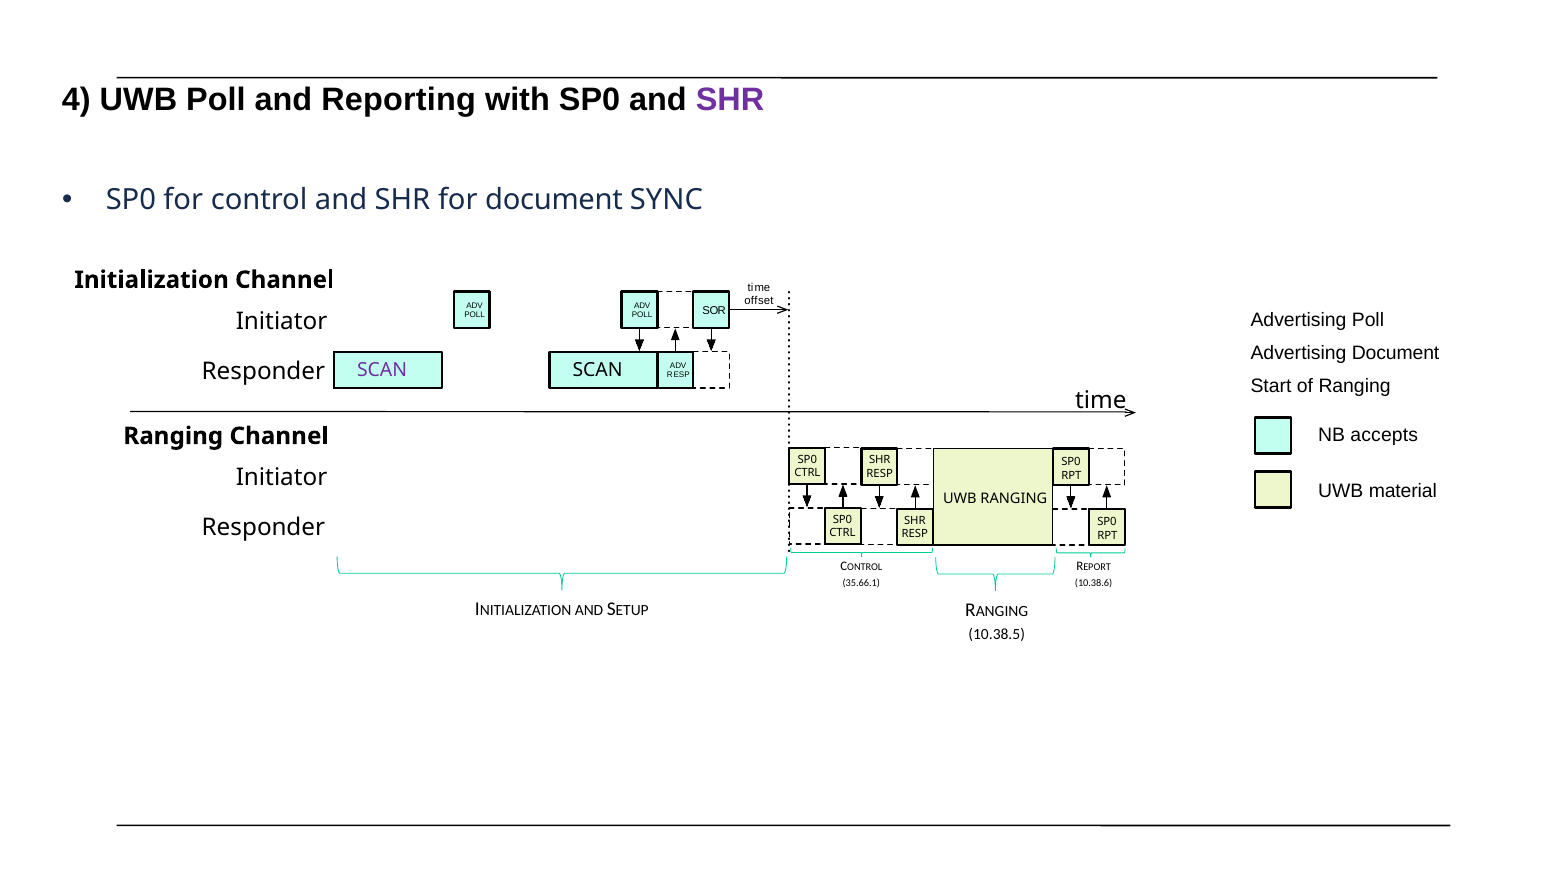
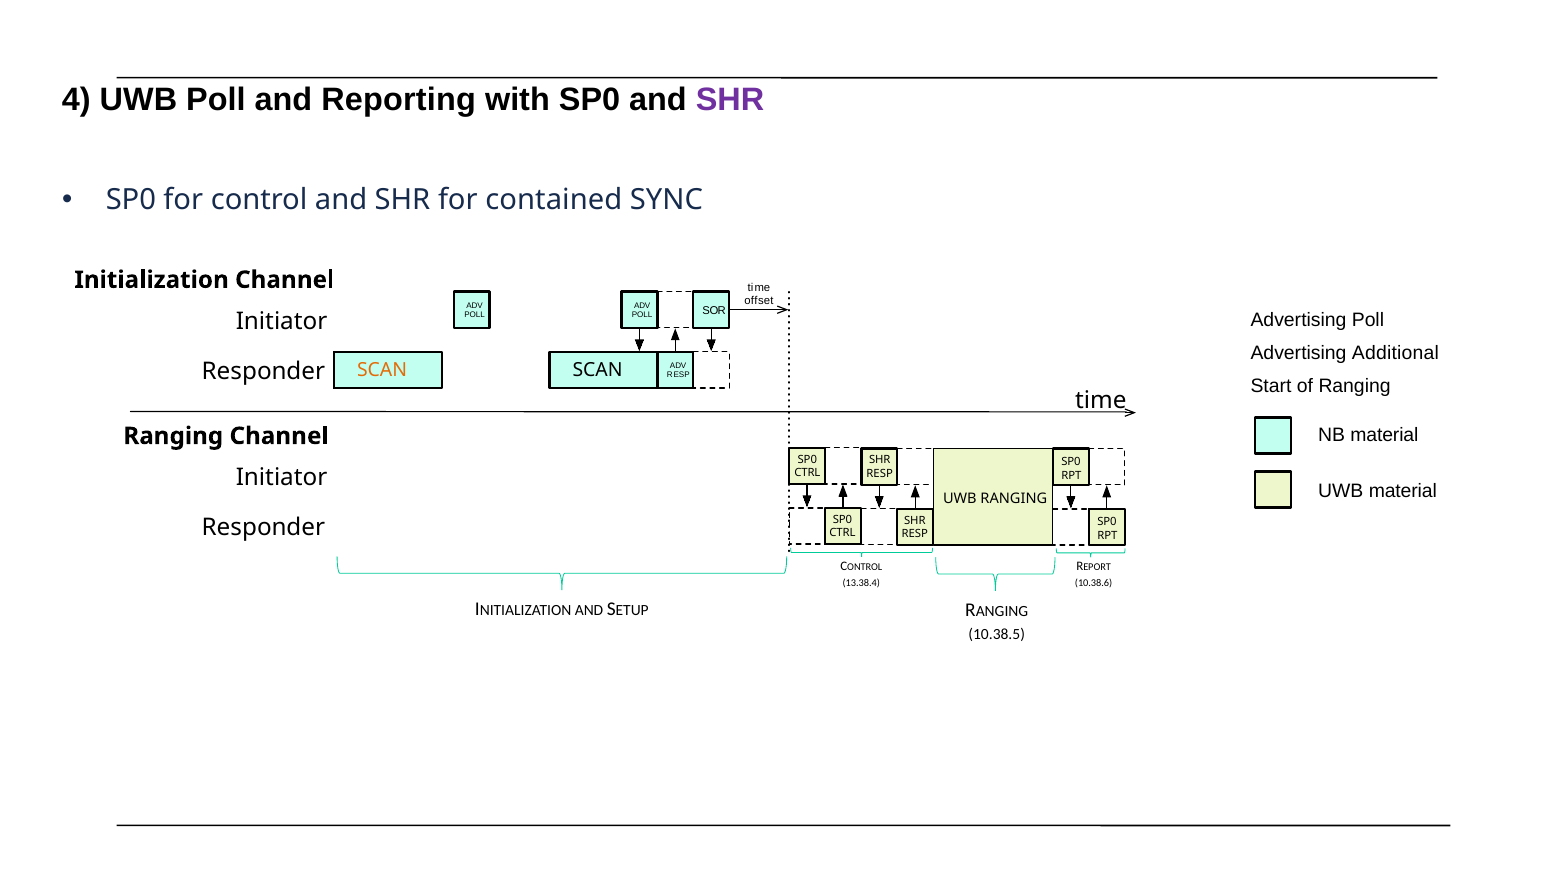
for document: document -> contained
Advertising Document: Document -> Additional
SCAN at (382, 370) colour: purple -> orange
NB accepts: accepts -> material
35.66.1: 35.66.1 -> 13.38.4
